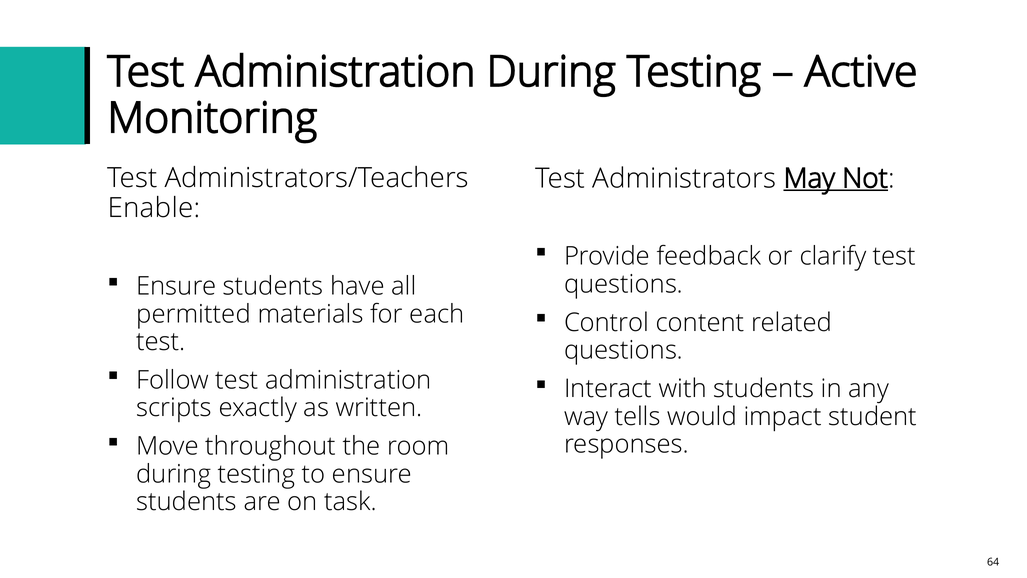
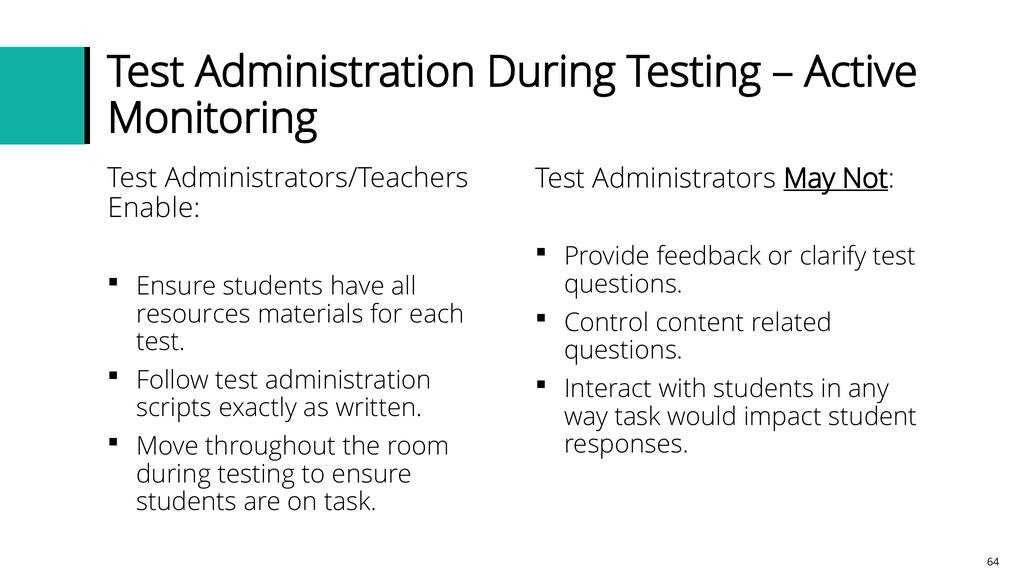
permitted: permitted -> resources
way tells: tells -> task
